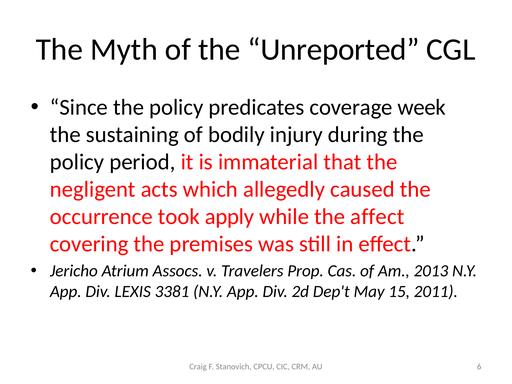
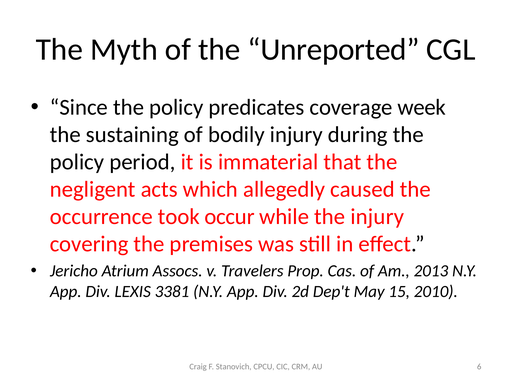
apply: apply -> occur
the affect: affect -> injury
2011: 2011 -> 2010
